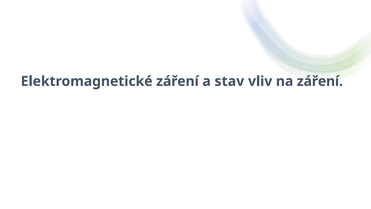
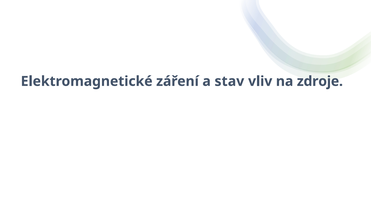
na záření: záření -> zdroje
